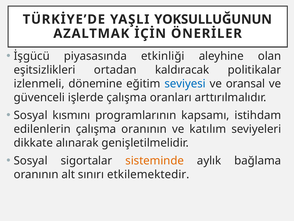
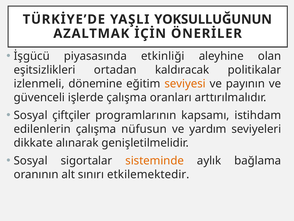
seviyesi colour: blue -> orange
oransal: oransal -> payının
kısmını: kısmını -> çiftçiler
çalışma oranının: oranının -> nüfusun
katılım: katılım -> yardım
